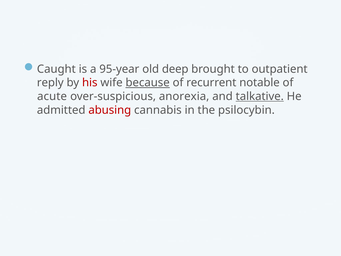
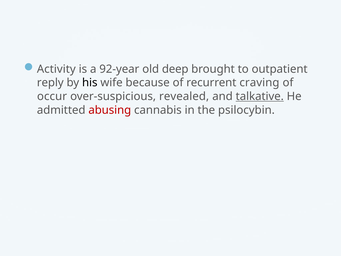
Caught: Caught -> Activity
95-year: 95-year -> 92-year
his colour: red -> black
because underline: present -> none
notable: notable -> craving
acute: acute -> occur
anorexia: anorexia -> revealed
